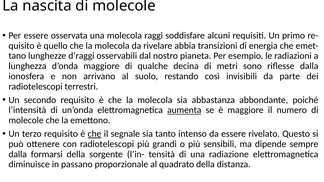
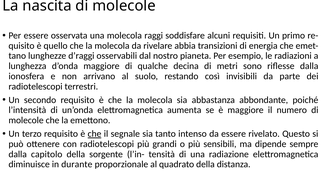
aumenta underline: present -> none
formarsi: formarsi -> capitolo
passano: passano -> durante
